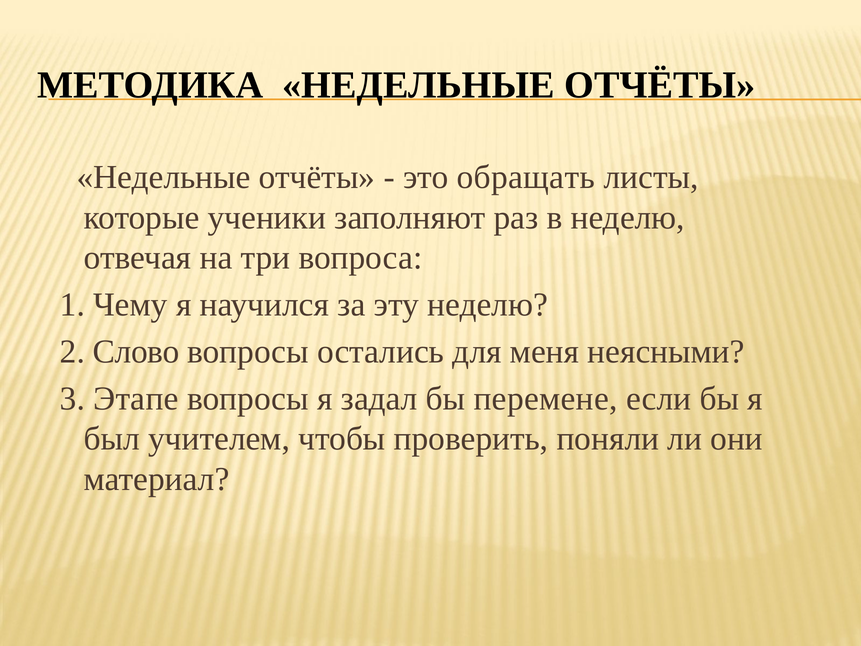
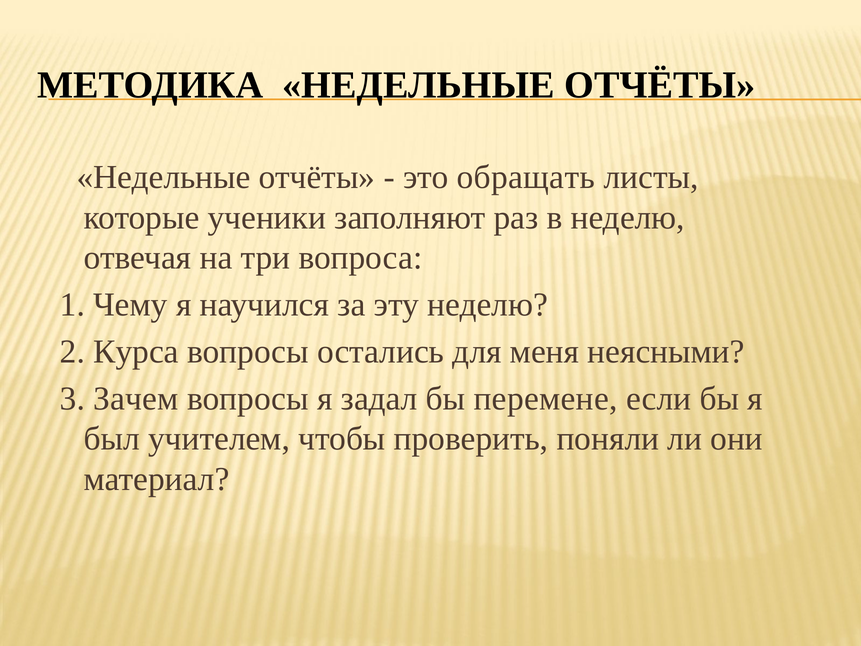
Слово: Слово -> Курса
Этапе: Этапе -> Зачем
